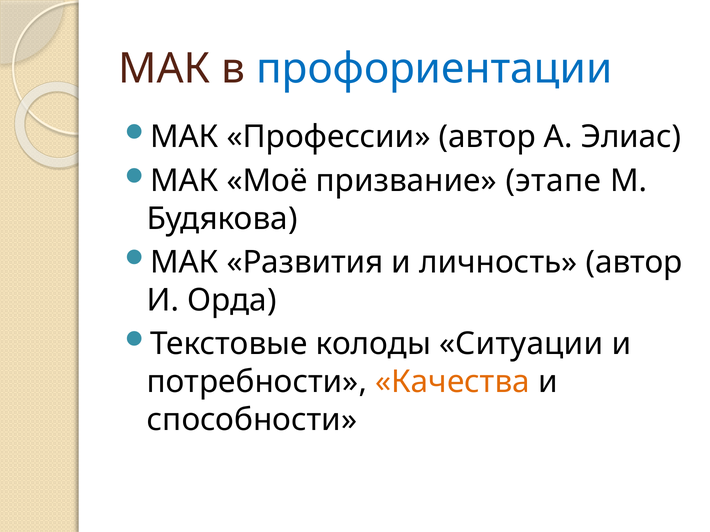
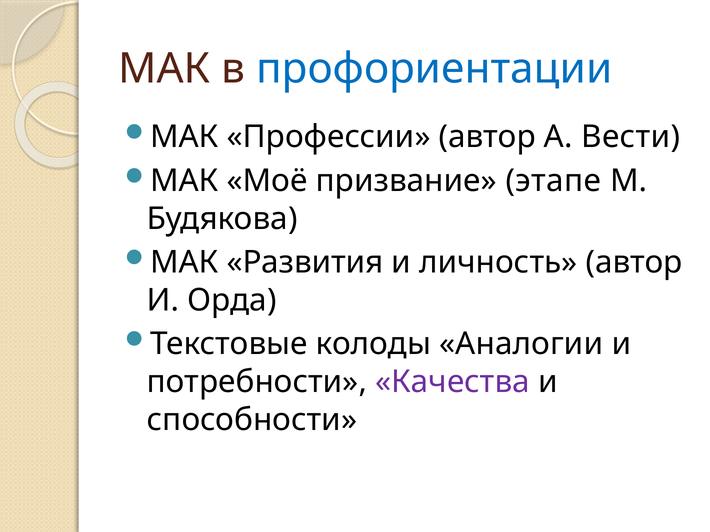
Элиас: Элиас -> Вести
Ситуации: Ситуации -> Аналогии
Качества colour: orange -> purple
